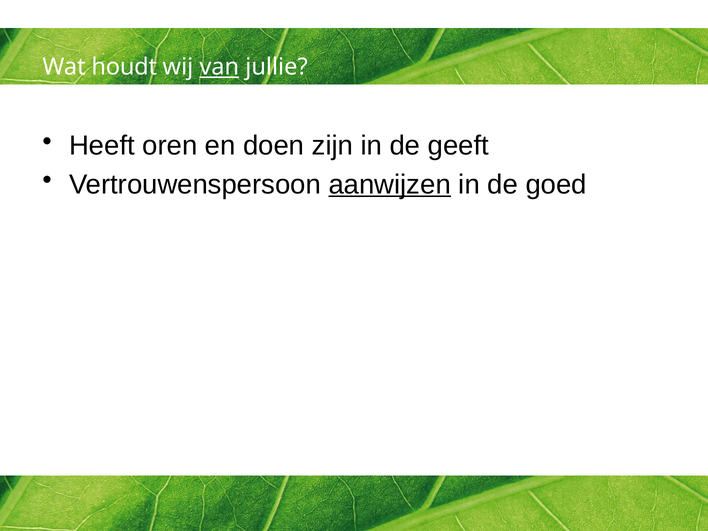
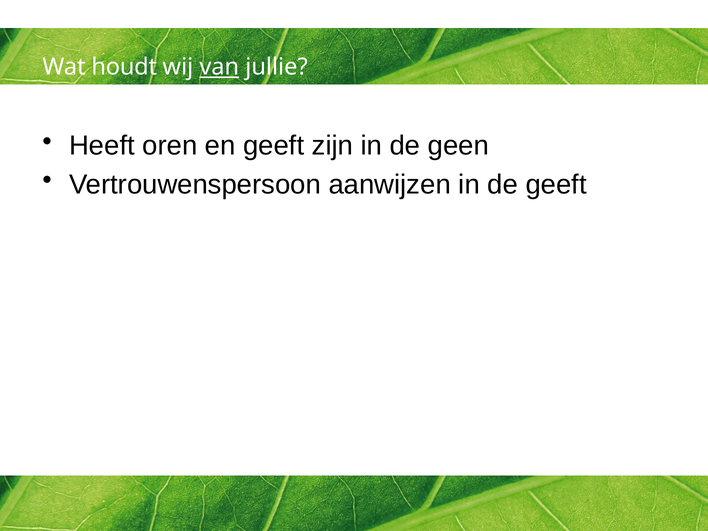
en doen: doen -> geeft
geeft: geeft -> geen
aanwijzen underline: present -> none
de goed: goed -> geeft
